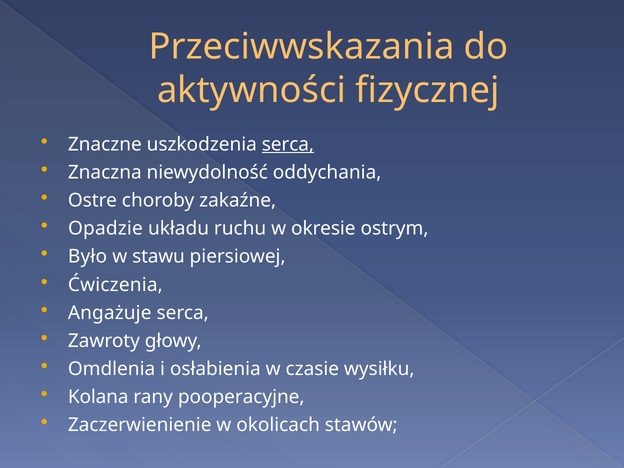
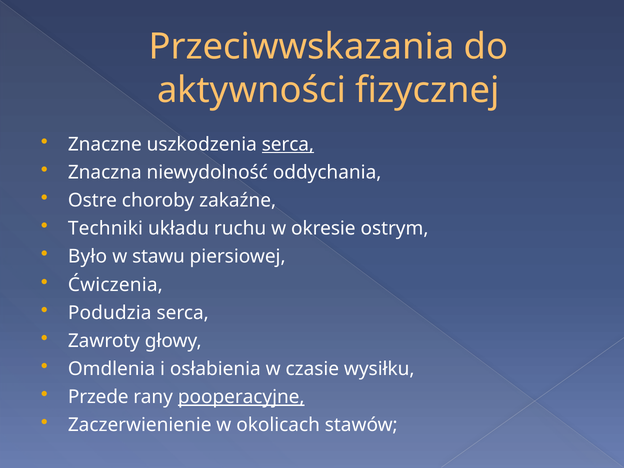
Opadzie: Opadzie -> Techniki
Angażuje: Angażuje -> Podudzia
Kolana: Kolana -> Przede
pooperacyjne underline: none -> present
